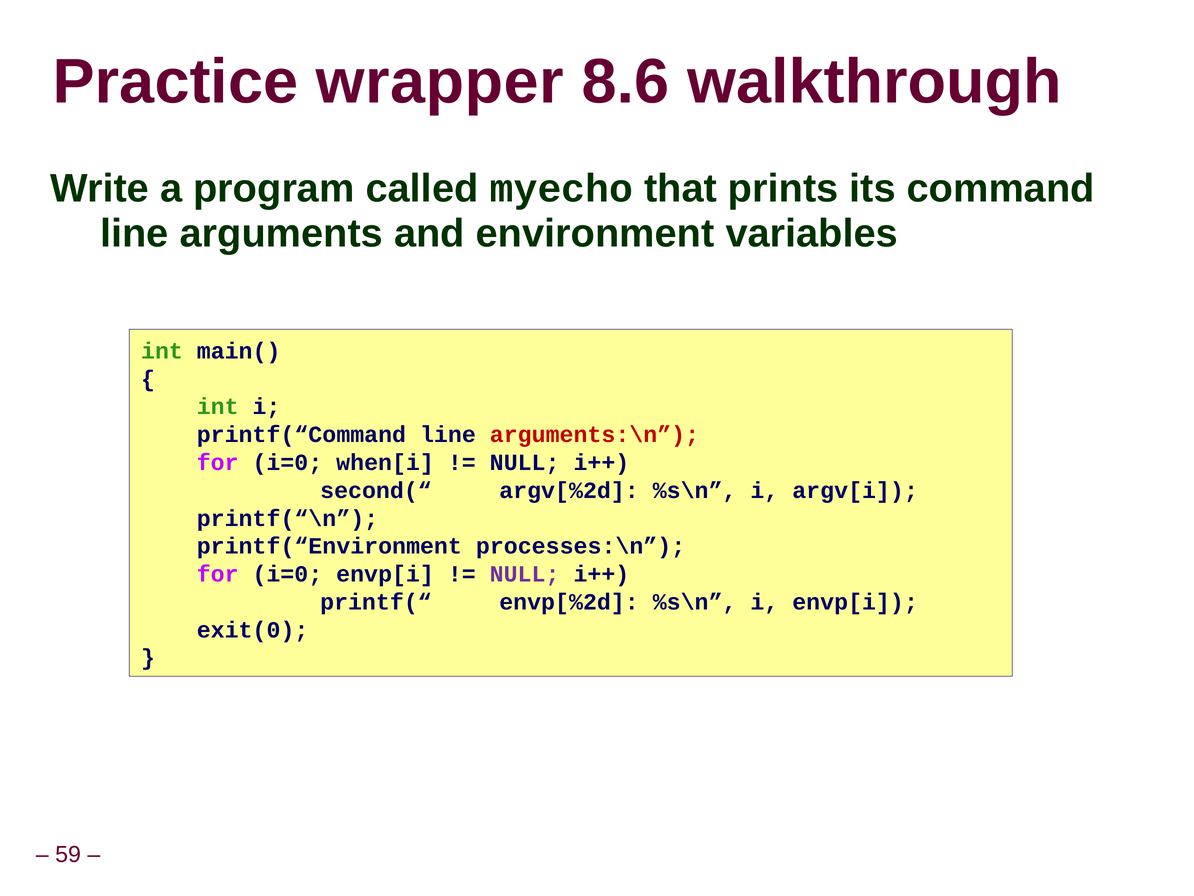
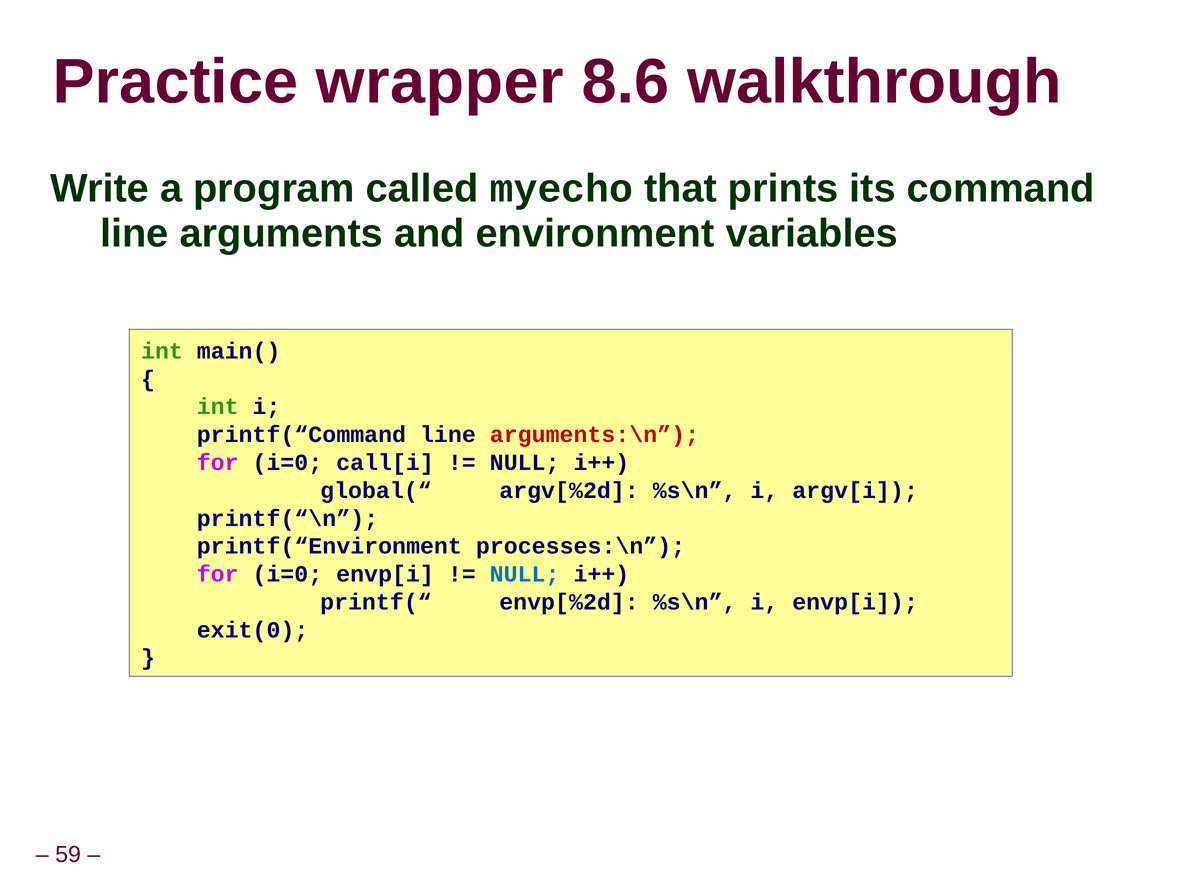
when[i: when[i -> call[i
second(“: second(“ -> global(“
NULL at (525, 574) colour: purple -> blue
